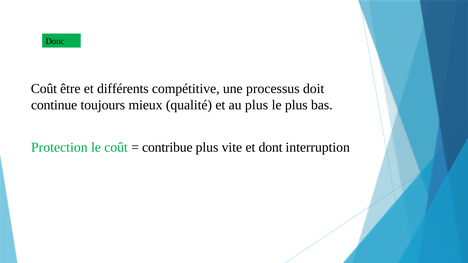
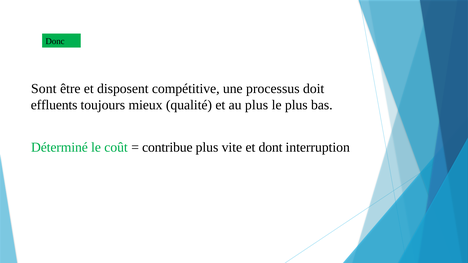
Coût at (44, 89): Coût -> Sont
différents: différents -> disposent
continue: continue -> effluents
Protection: Protection -> Déterminé
